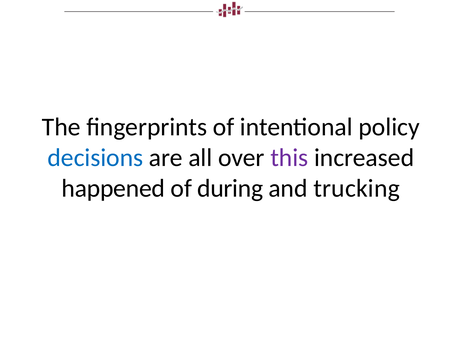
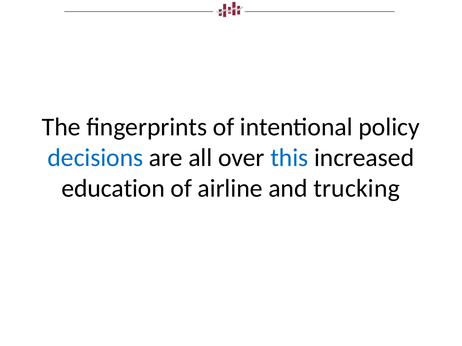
this colour: purple -> blue
happened: happened -> education
during: during -> airline
